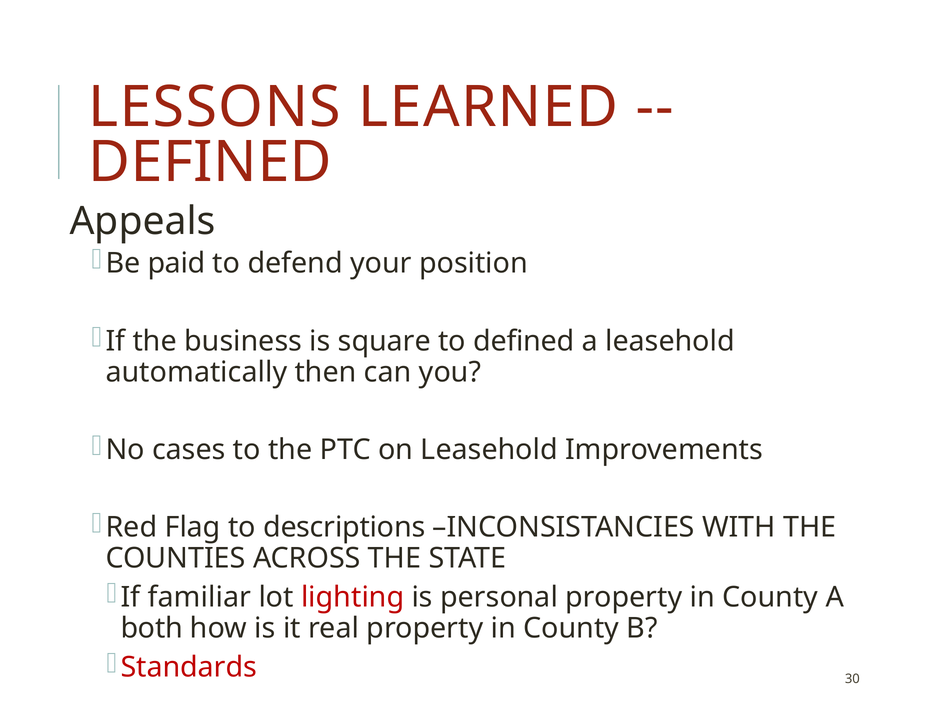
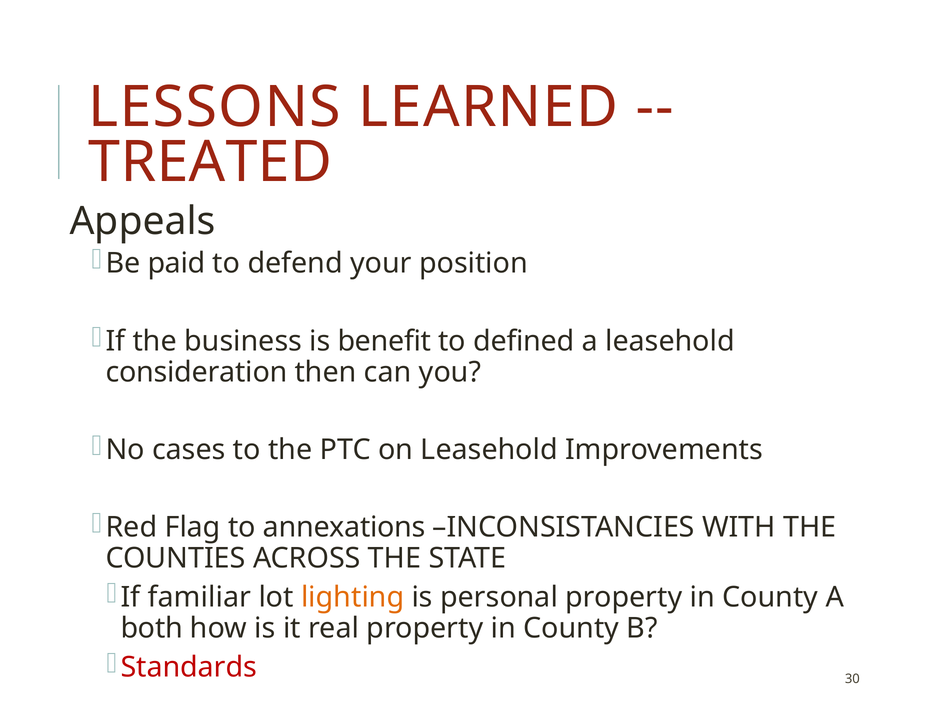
DEFINED at (210, 162): DEFINED -> TREATED
square: square -> benefit
automatically: automatically -> consideration
descriptions: descriptions -> annexations
lighting colour: red -> orange
